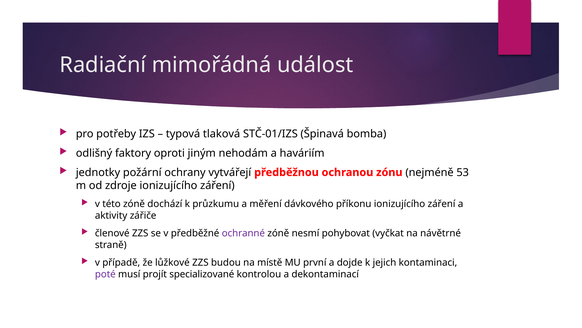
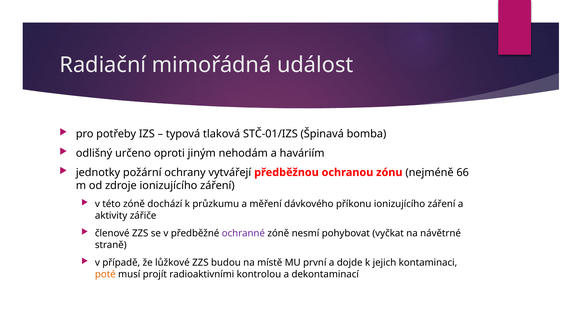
faktory: faktory -> určeno
53: 53 -> 66
poté colour: purple -> orange
specializované: specializované -> radioaktivními
